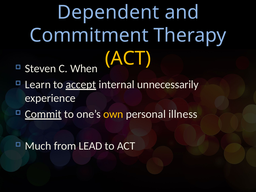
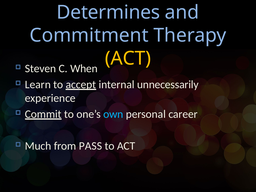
Dependent: Dependent -> Determines
own colour: yellow -> light blue
illness: illness -> career
LEAD: LEAD -> PASS
